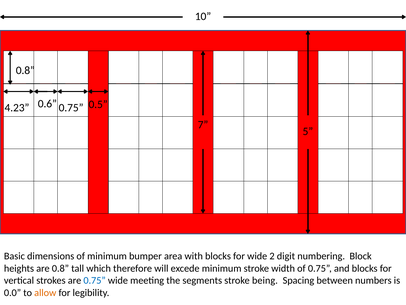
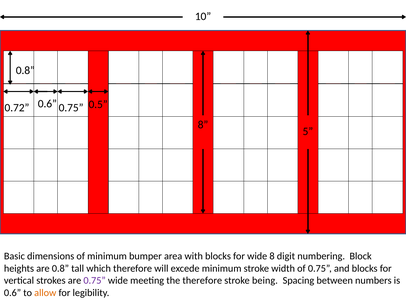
4.23: 4.23 -> 0.72
7 at (203, 125): 7 -> 8
wide 2: 2 -> 8
0.75 at (95, 280) colour: blue -> purple
the segments: segments -> therefore
0.0 at (12, 292): 0.0 -> 0.6
